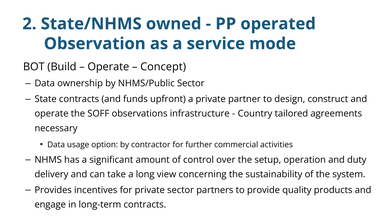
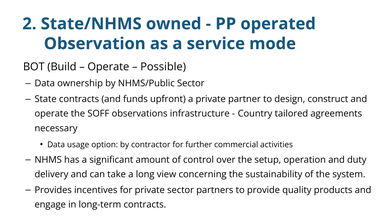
Concept: Concept -> Possible
